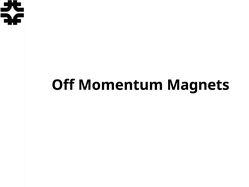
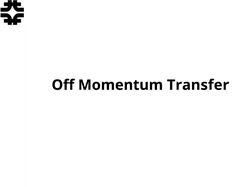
Magnets: Magnets -> Transfer
